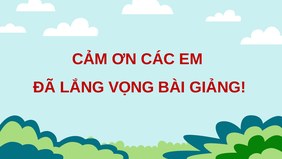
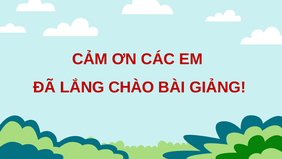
VỌNG: VỌNG -> CHÀO
